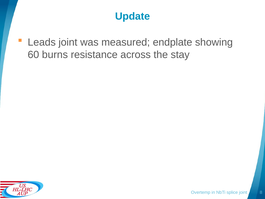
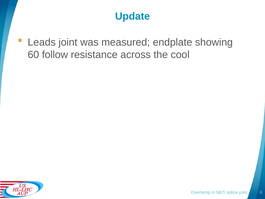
burns: burns -> follow
stay: stay -> cool
